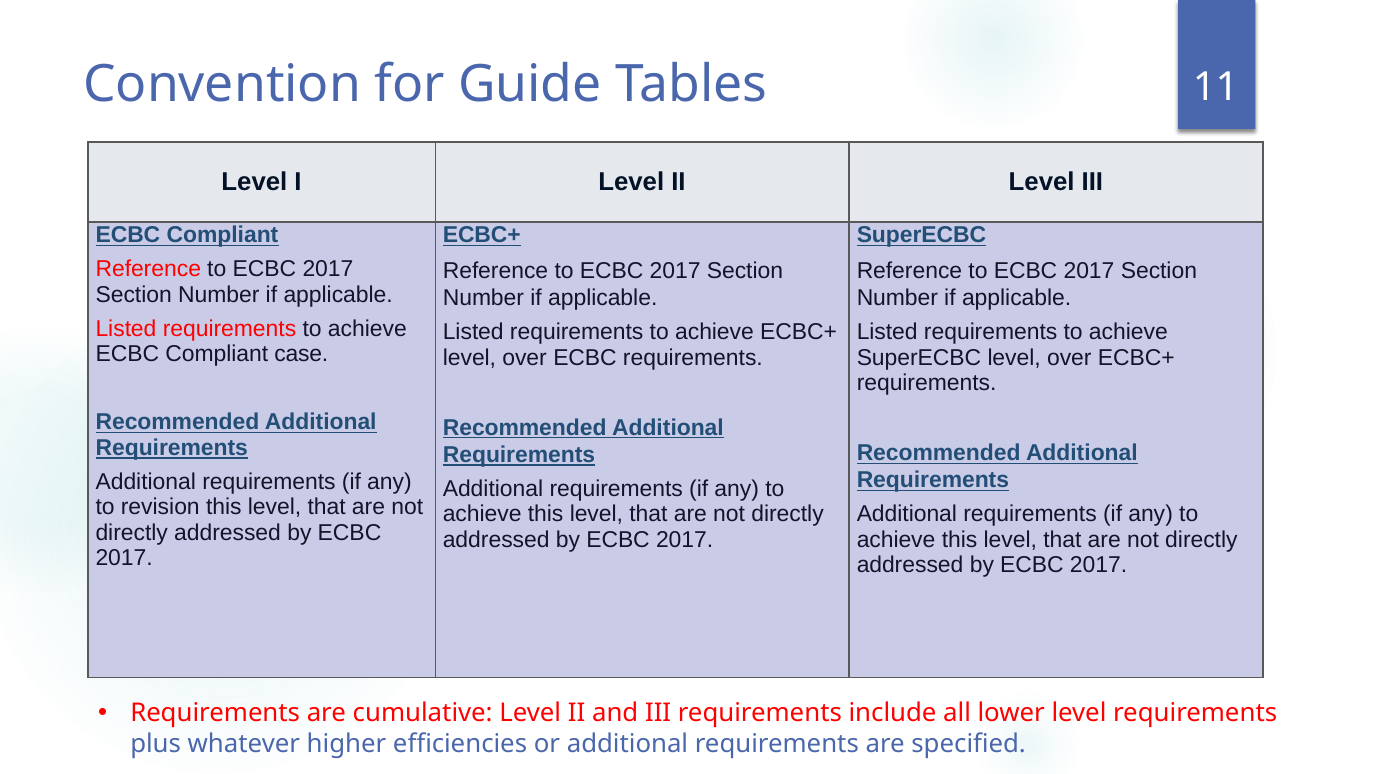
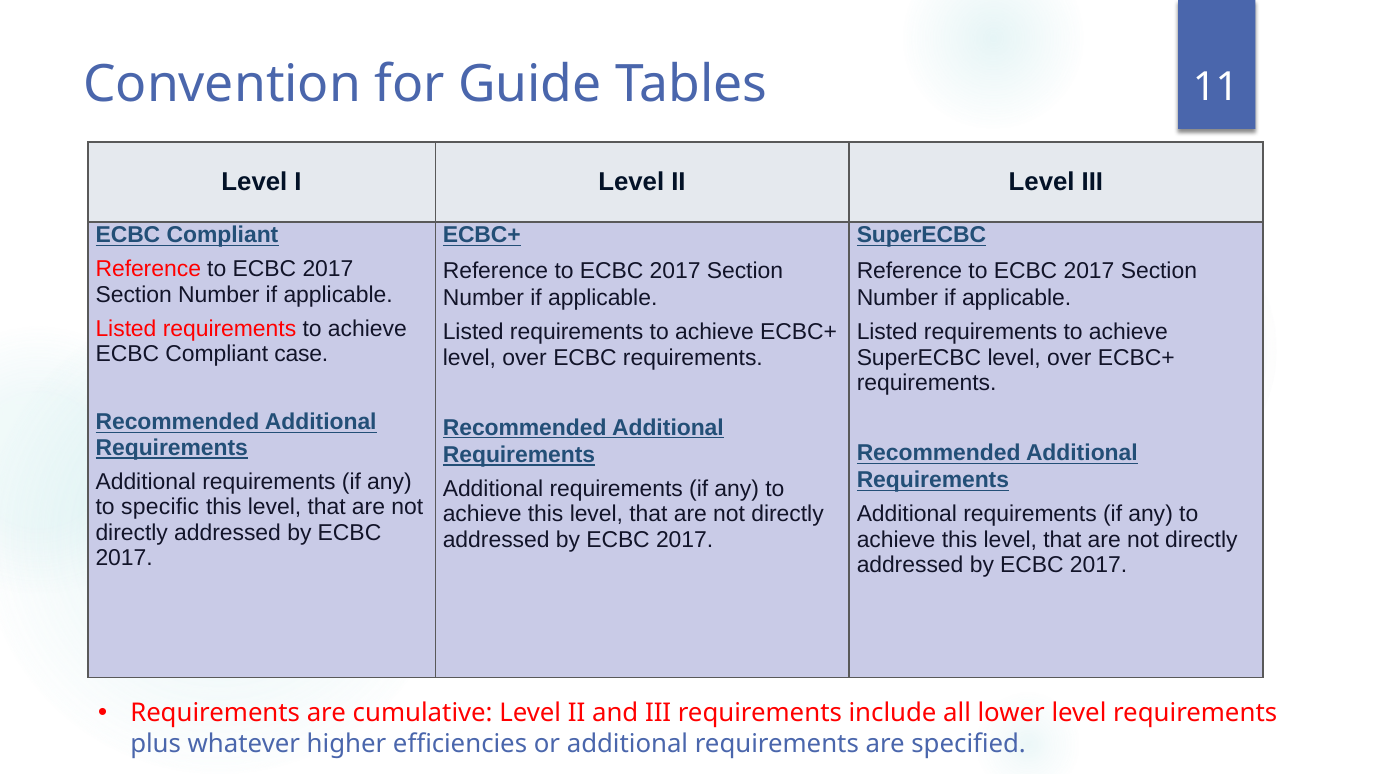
revision: revision -> specific
